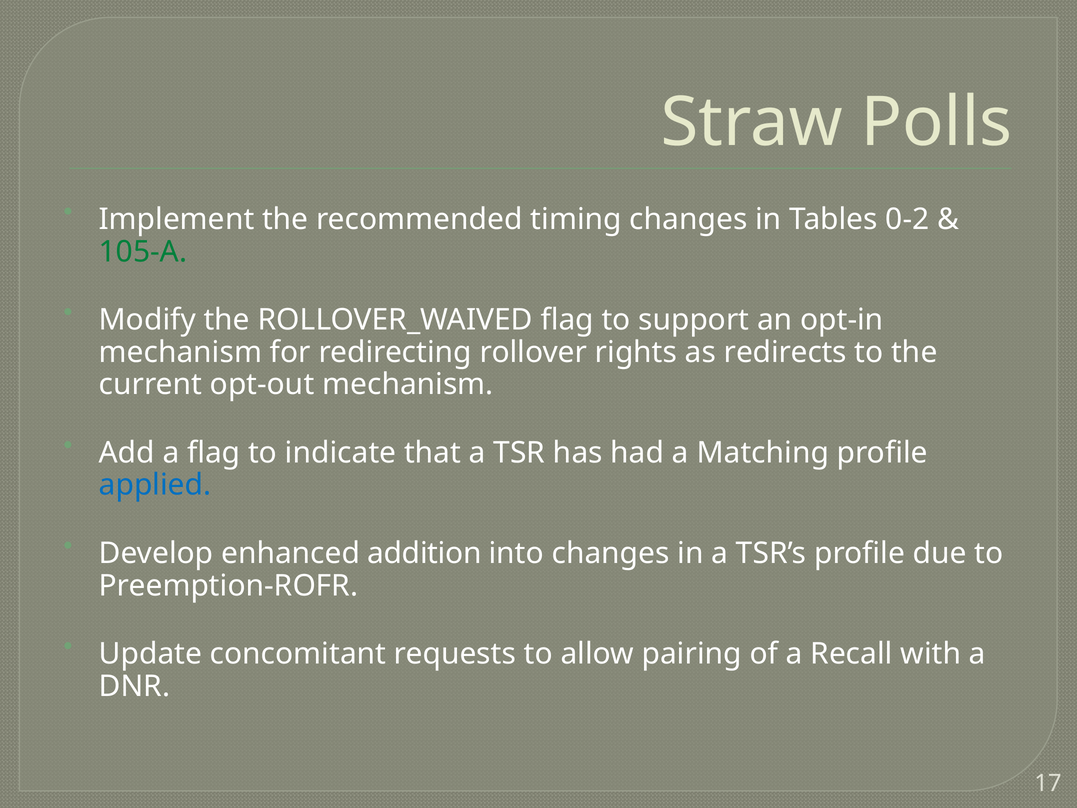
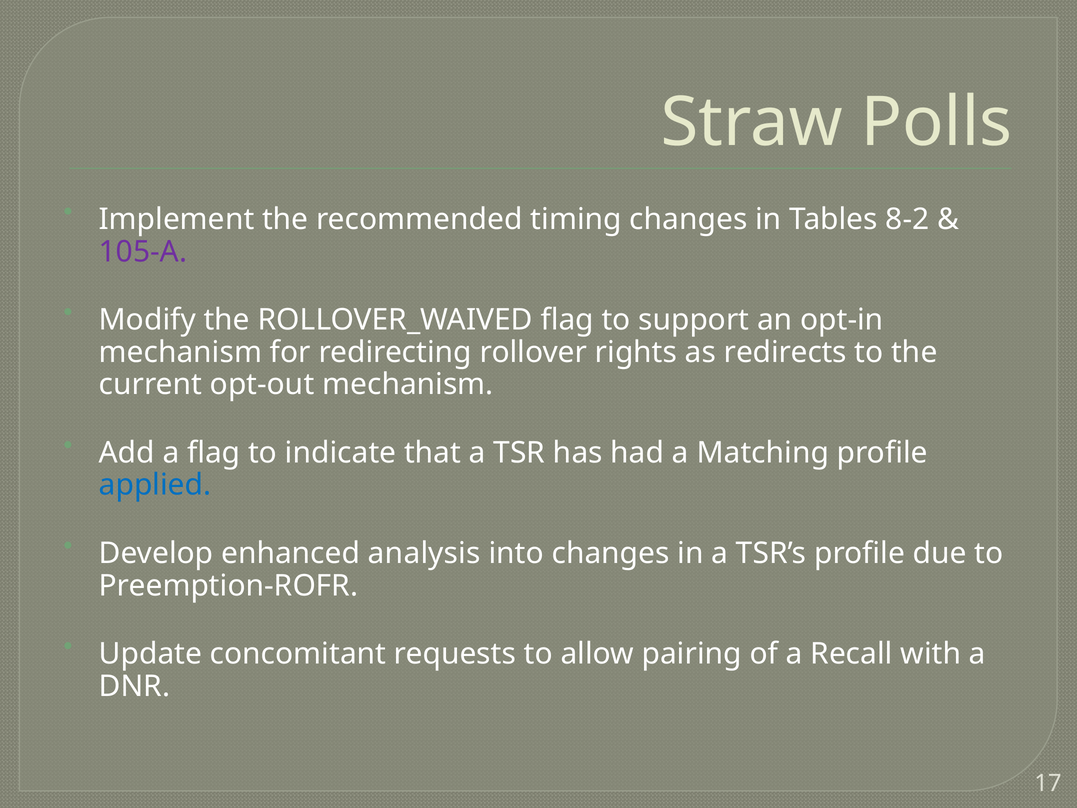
0-2: 0-2 -> 8-2
105-A colour: green -> purple
addition: addition -> analysis
